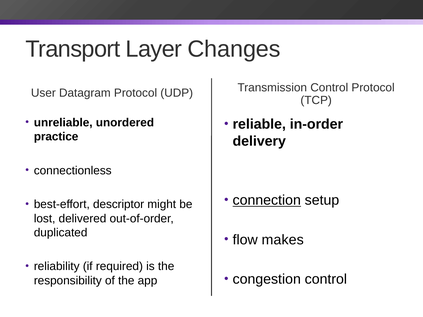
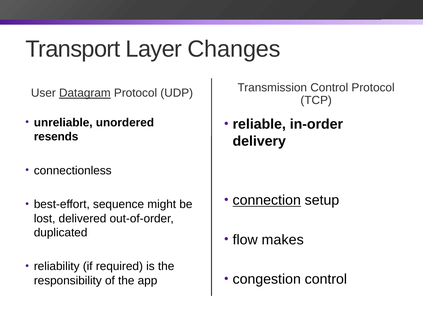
Datagram underline: none -> present
practice: practice -> resends
descriptor: descriptor -> sequence
